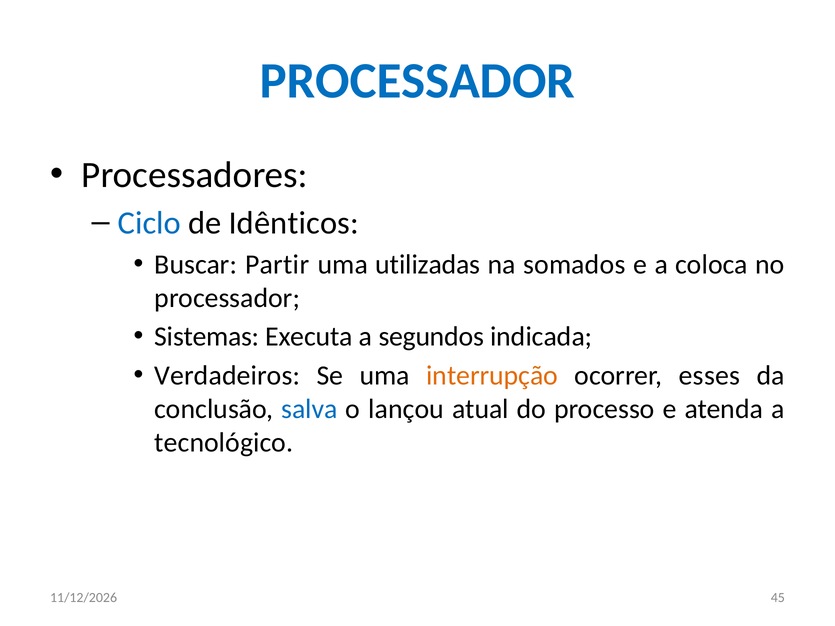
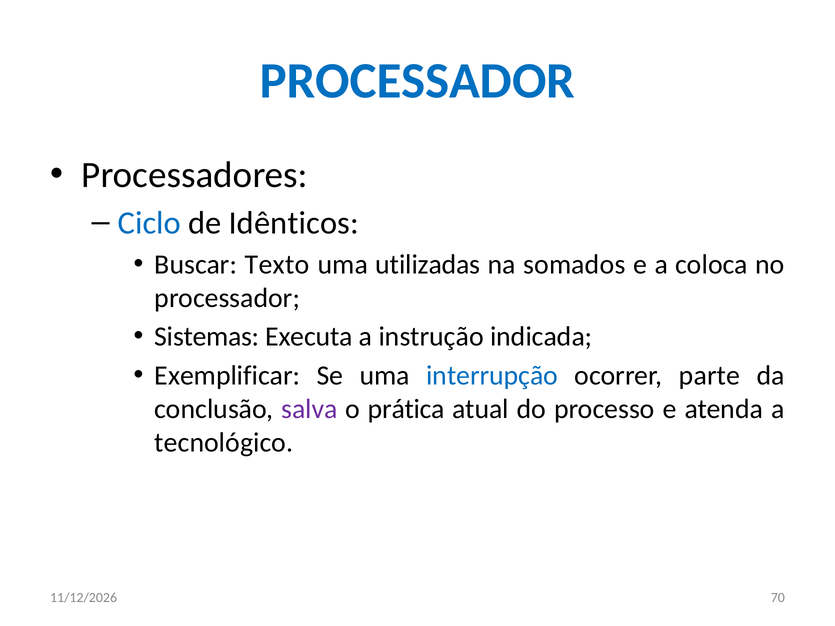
Partir: Partir -> Texto
segundos: segundos -> instrução
Verdadeiros: Verdadeiros -> Exemplificar
interrupção colour: orange -> blue
esses: esses -> parte
salva colour: blue -> purple
lançou: lançou -> prática
45: 45 -> 70
